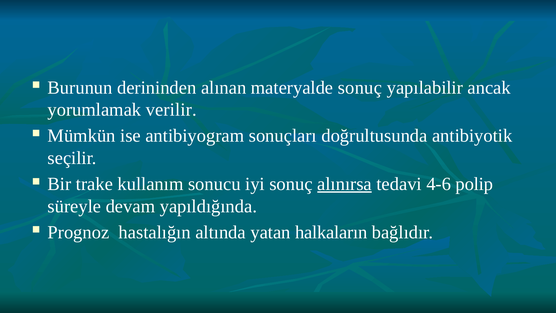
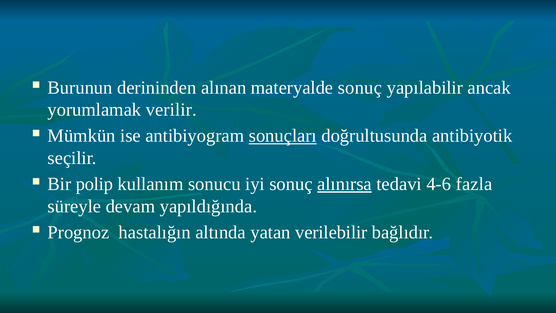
sonuçları underline: none -> present
trake: trake -> polip
polip: polip -> fazla
halkaların: halkaların -> verilebilir
